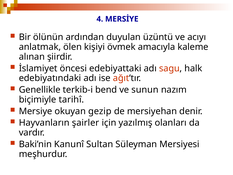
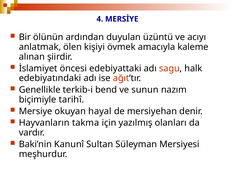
gezip: gezip -> hayal
şairler: şairler -> takma
